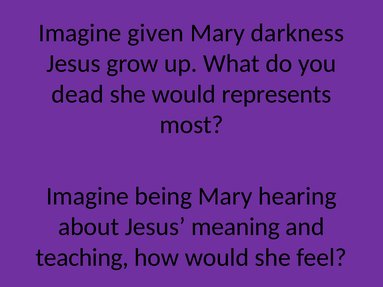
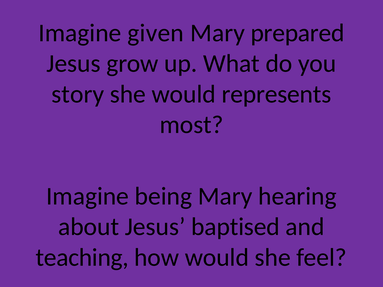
darkness: darkness -> prepared
dead: dead -> story
meaning: meaning -> baptised
